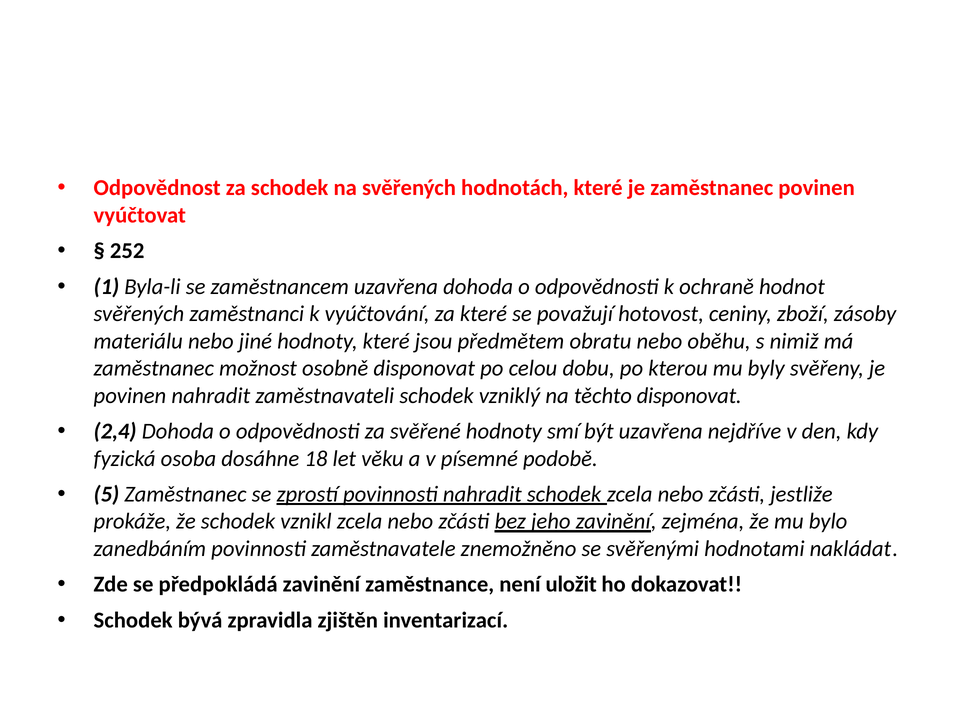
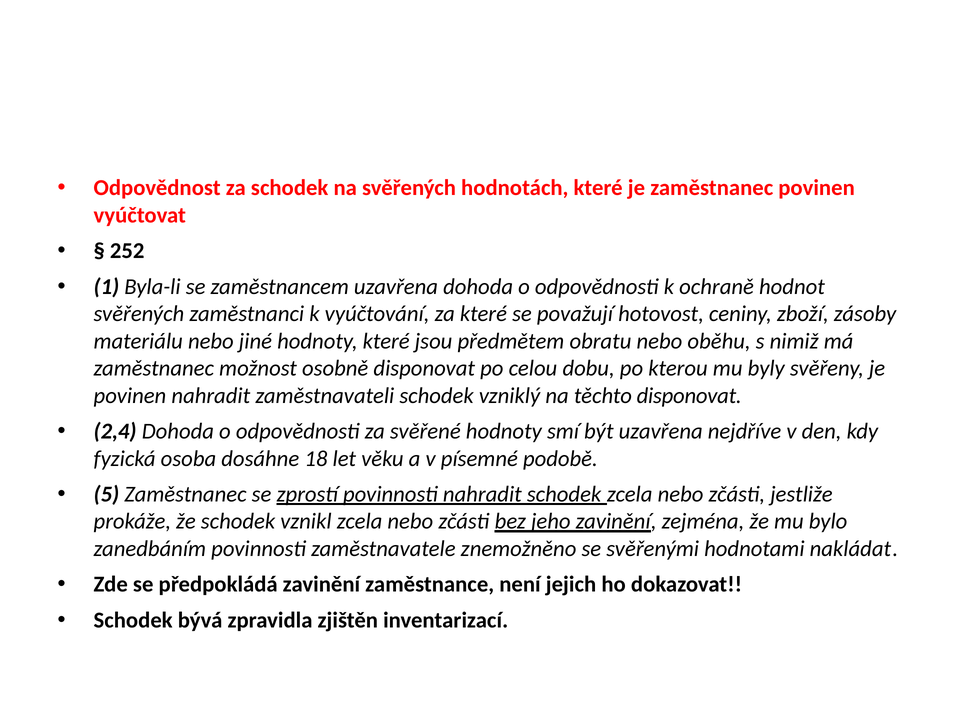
uložit: uložit -> jejich
